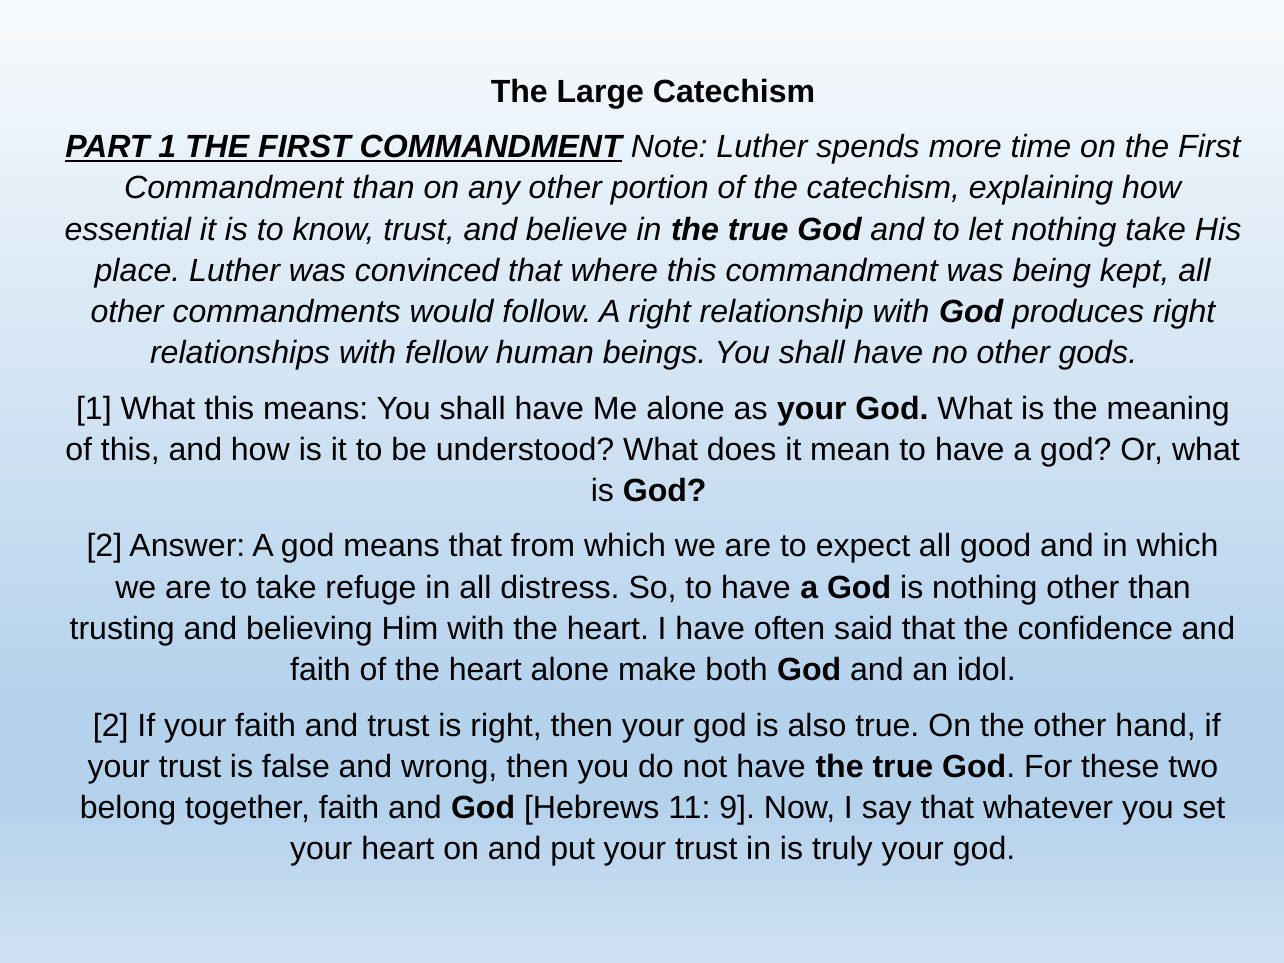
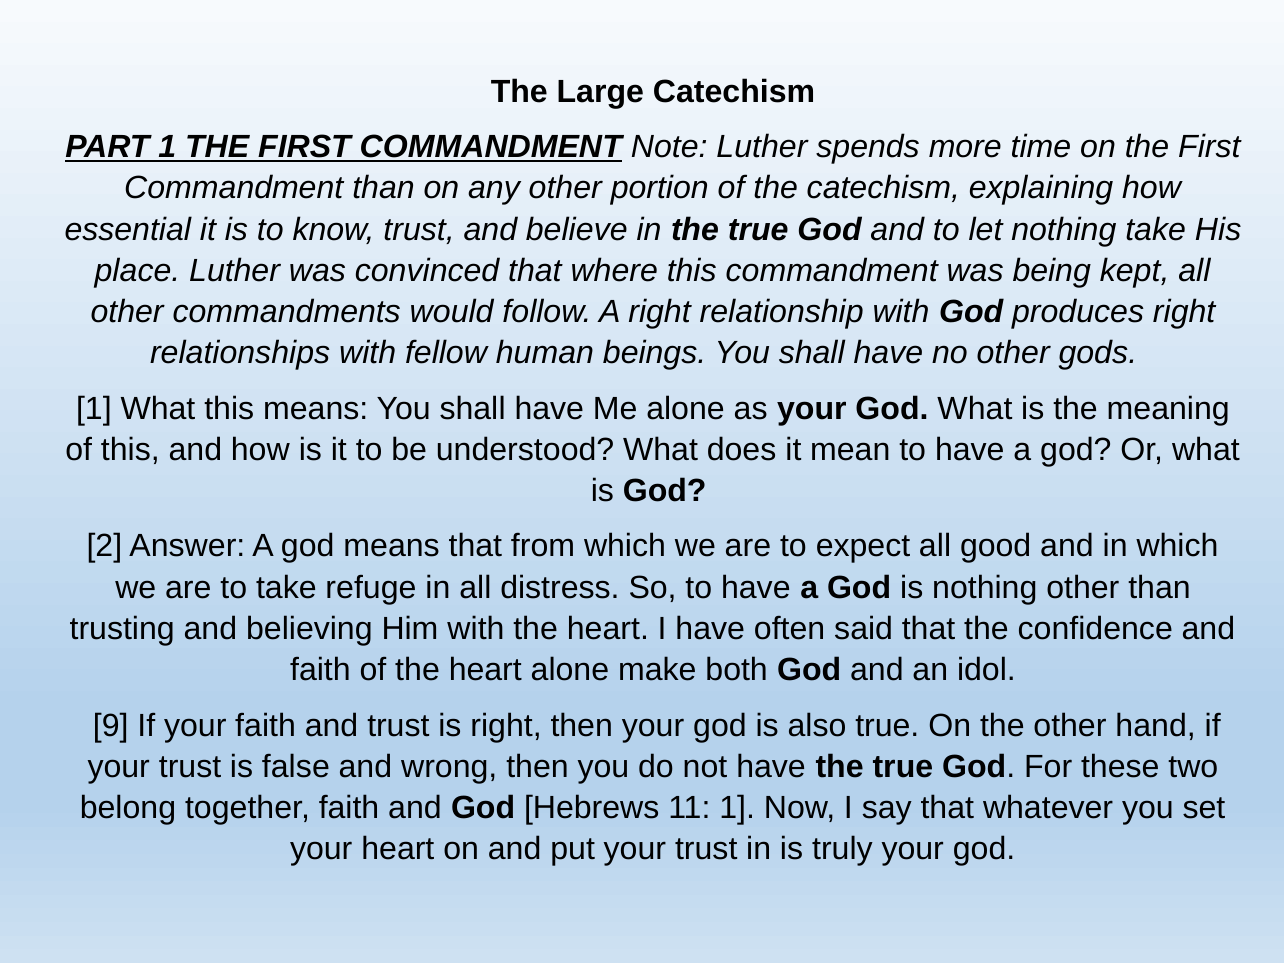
2 at (111, 725): 2 -> 9
11 9: 9 -> 1
